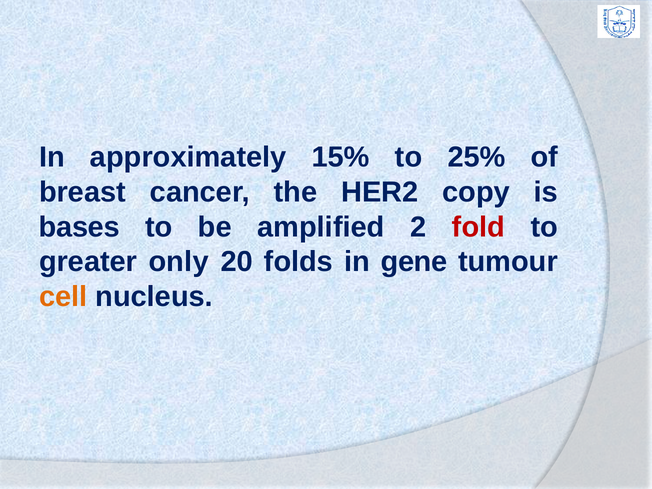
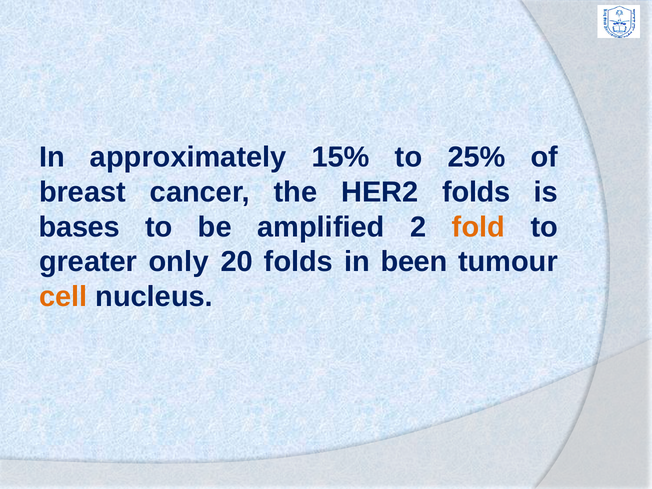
HER2 copy: copy -> folds
fold colour: red -> orange
gene: gene -> been
